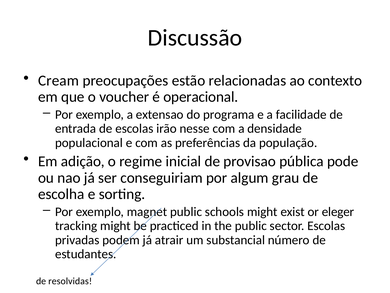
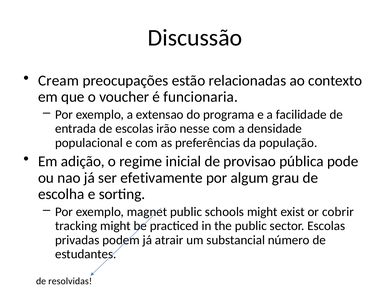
operacional: operacional -> funcionaria
conseguiriam: conseguiriam -> efetivamente
eleger: eleger -> cobrir
